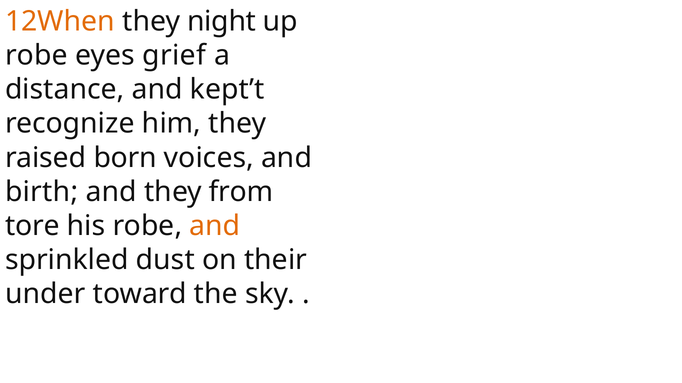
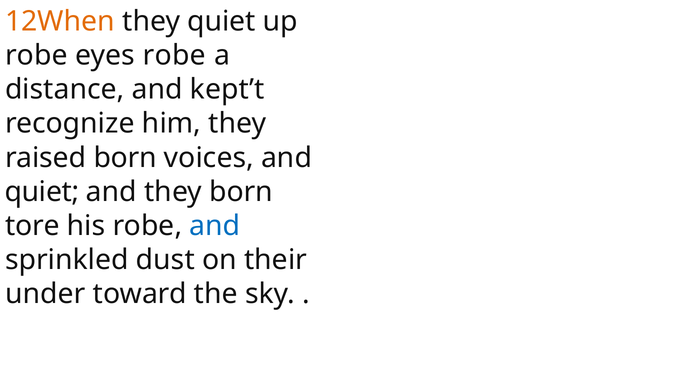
they night: night -> quiet
eyes grief: grief -> robe
birth at (42, 192): birth -> quiet
they from: from -> born
and at (215, 226) colour: orange -> blue
